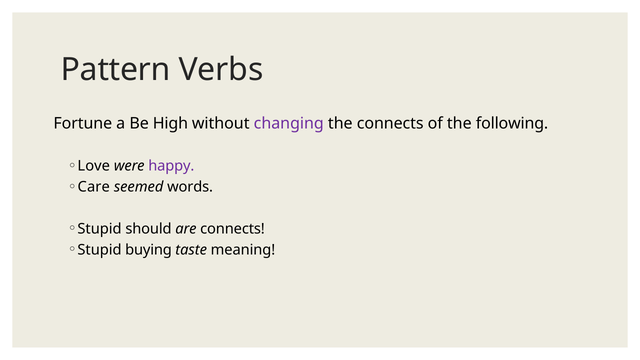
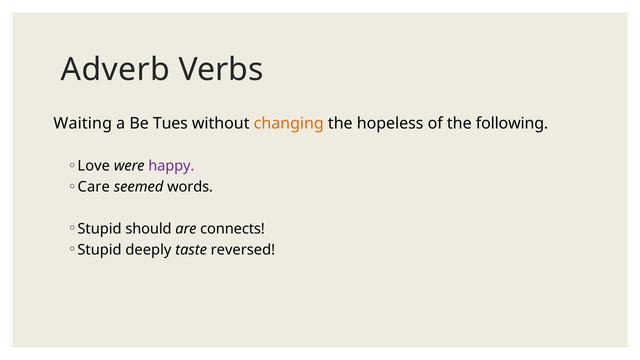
Pattern: Pattern -> Adverb
Fortune: Fortune -> Waiting
High: High -> Tues
changing colour: purple -> orange
the connects: connects -> hopeless
buying: buying -> deeply
meaning: meaning -> reversed
